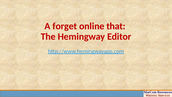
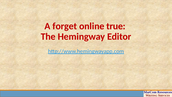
that: that -> true
